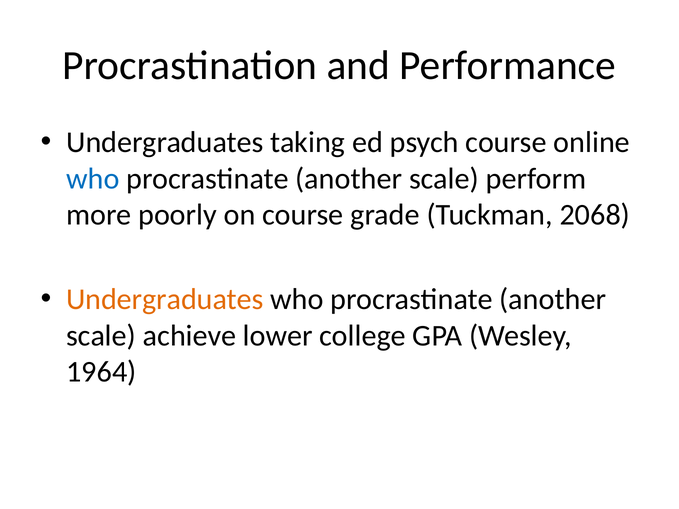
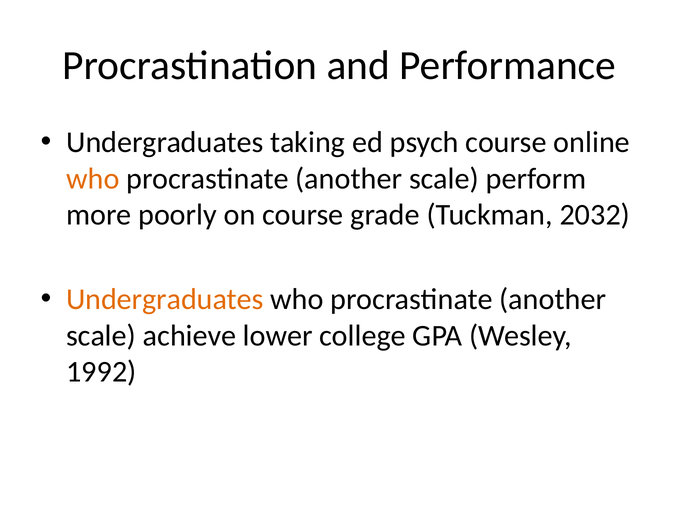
who at (93, 179) colour: blue -> orange
2068: 2068 -> 2032
1964: 1964 -> 1992
